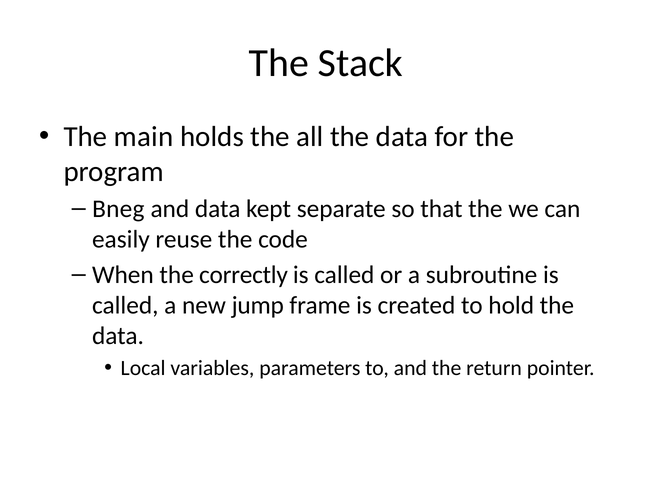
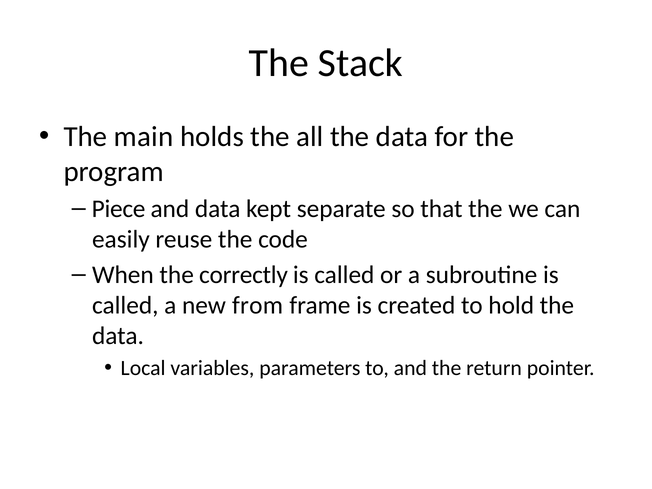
Bneg: Bneg -> Piece
jump: jump -> from
